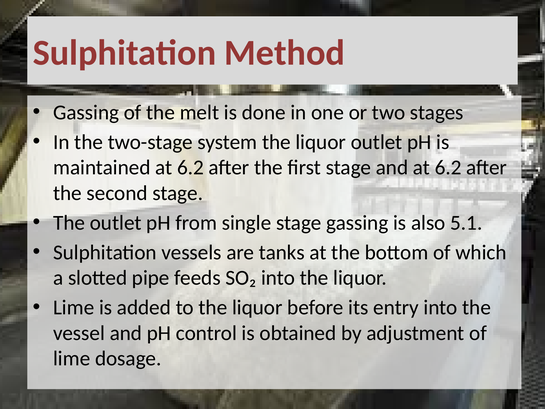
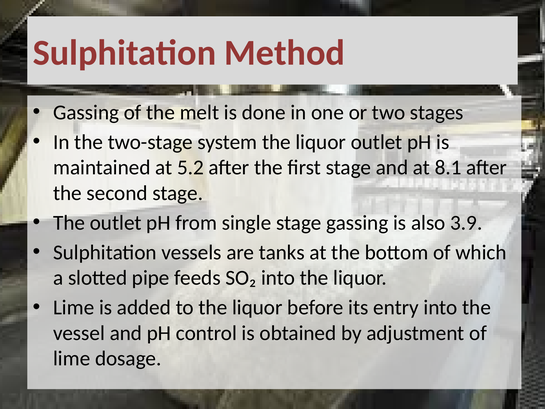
maintained at 6.2: 6.2 -> 5.2
and at 6.2: 6.2 -> 8.1
5.1: 5.1 -> 3.9
